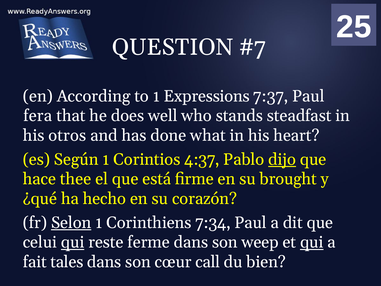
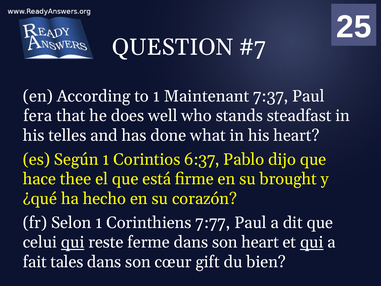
Expressions: Expressions -> Maintenant
otros: otros -> telles
4:37: 4:37 -> 6:37
dijo underline: present -> none
Selon underline: present -> none
7:34: 7:34 -> 7:77
son weep: weep -> heart
call: call -> gift
